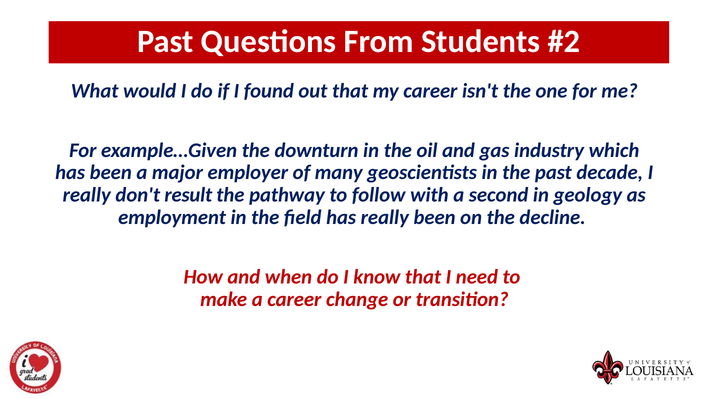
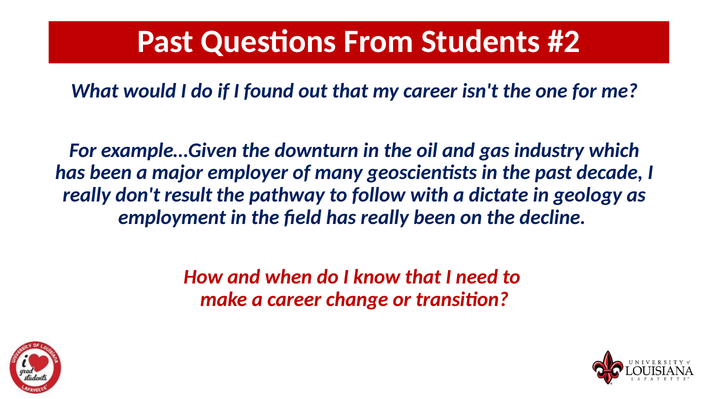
second: second -> dictate
